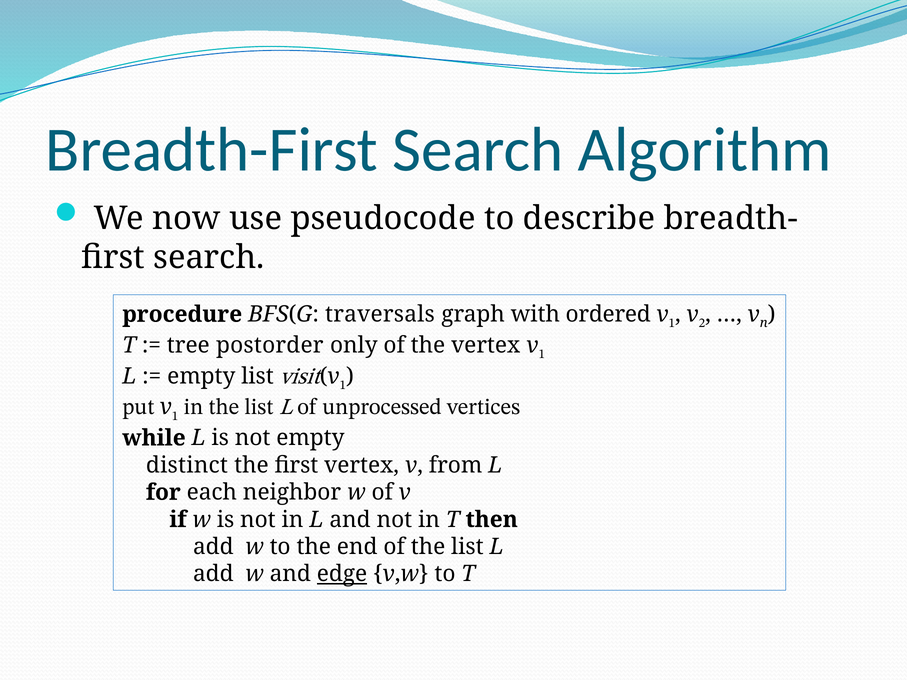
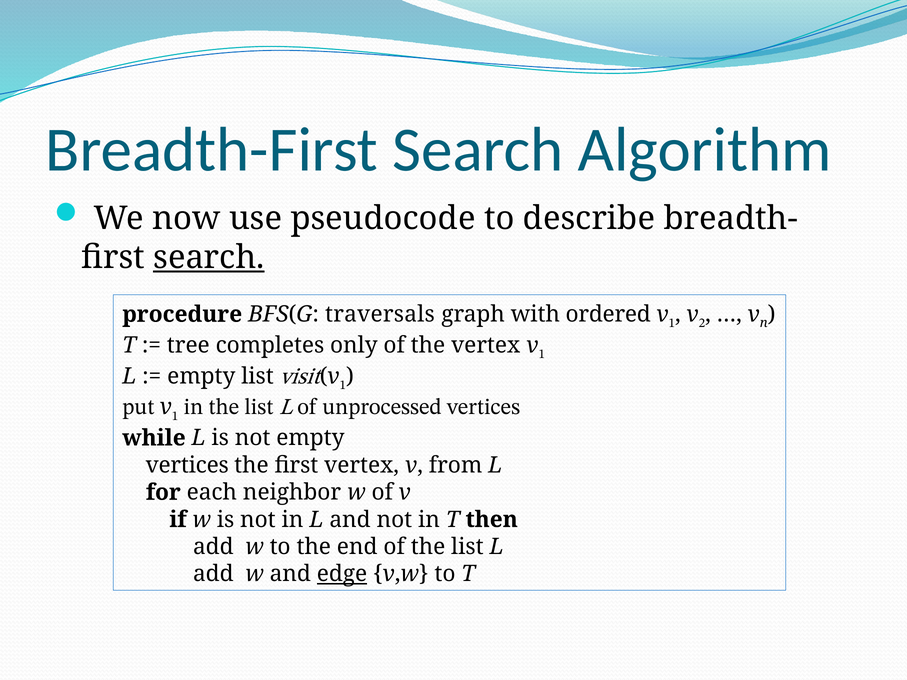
search at (209, 258) underline: none -> present
postorder: postorder -> completes
distinct at (187, 465): distinct -> vertices
